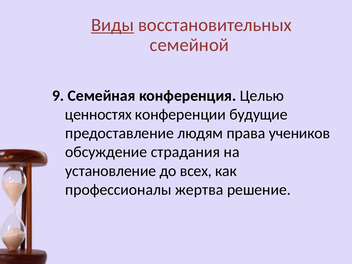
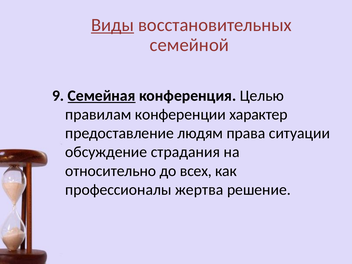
Семейная underline: none -> present
ценностях: ценностях -> правилам
будущие: будущие -> характер
учеников: учеников -> ситуации
установление: установление -> относительно
